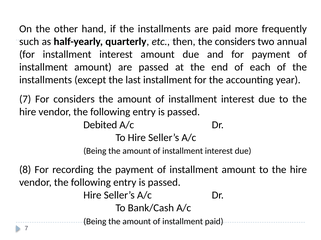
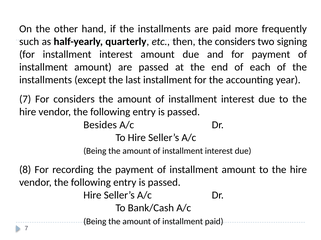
annual: annual -> signing
Debited: Debited -> Besides
